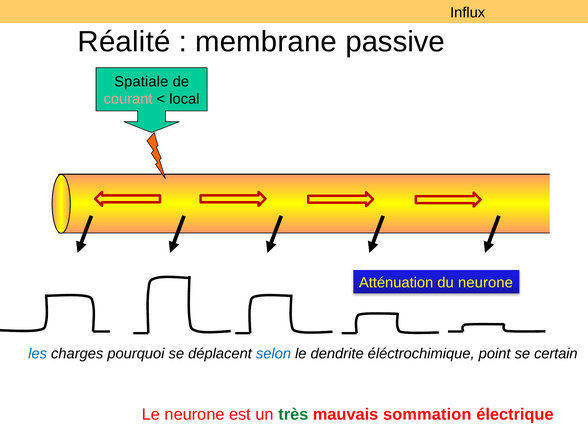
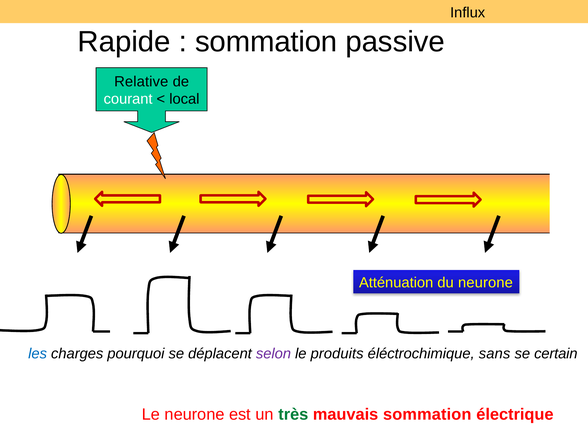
Réalité: Réalité -> Rapide
membrane at (266, 42): membrane -> sommation
Spatiale: Spatiale -> Relative
courant colour: pink -> white
selon colour: blue -> purple
dendrite: dendrite -> produits
point: point -> sans
